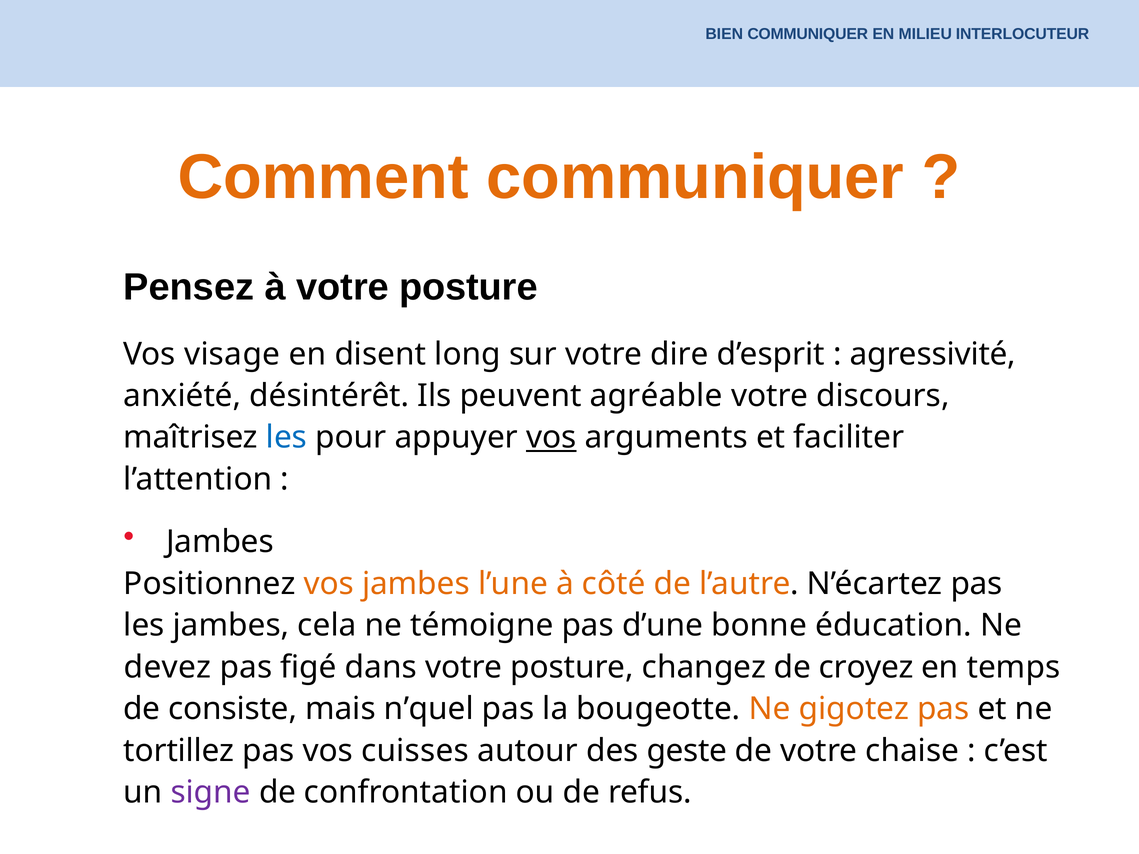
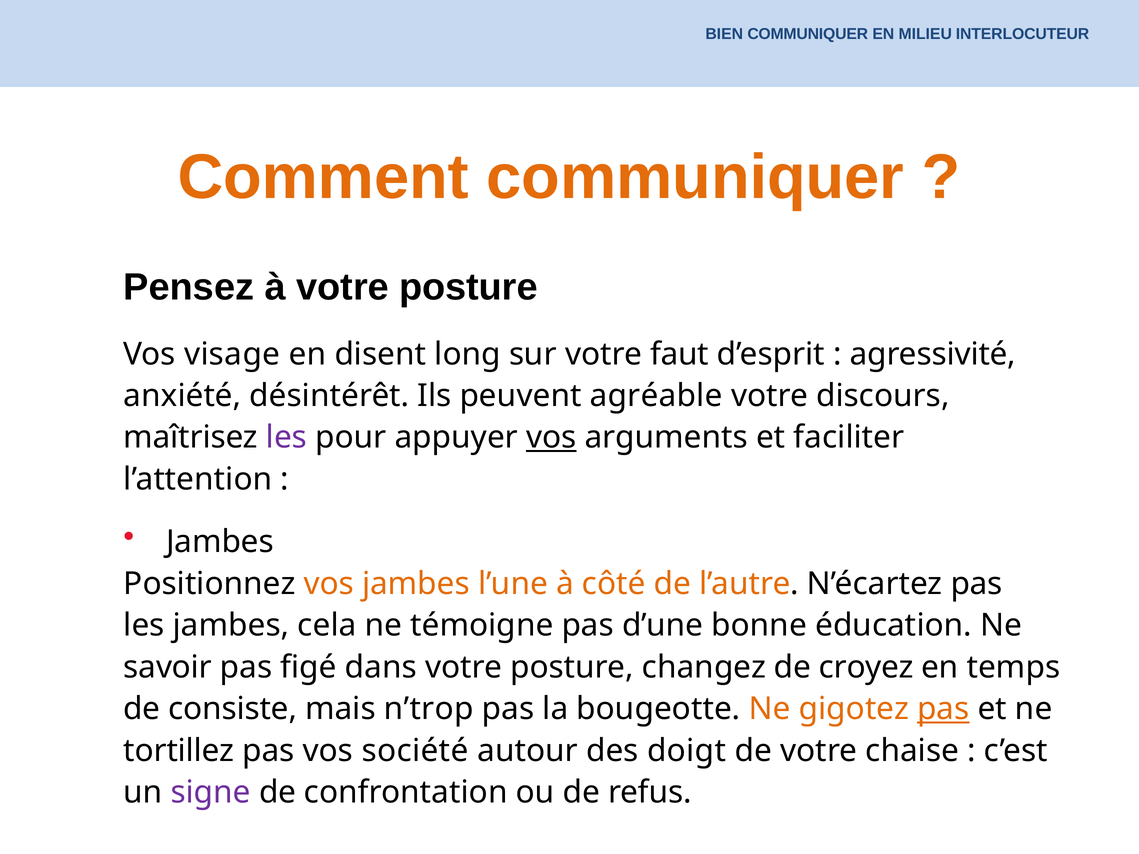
dire: dire -> faut
les at (286, 438) colour: blue -> purple
devez: devez -> savoir
n’quel: n’quel -> n’trop
pas at (943, 709) underline: none -> present
cuisses: cuisses -> société
geste: geste -> doigt
